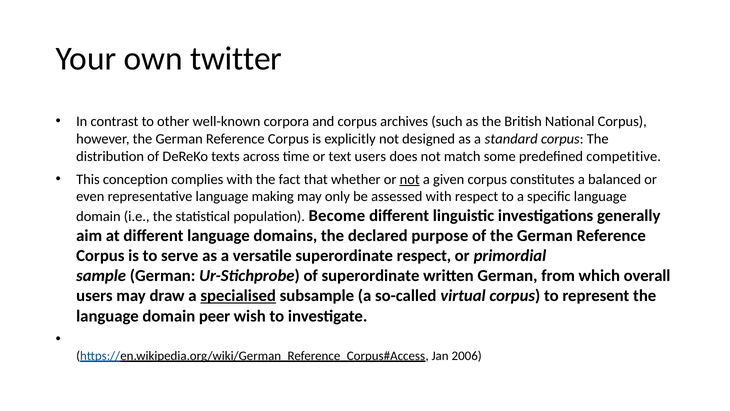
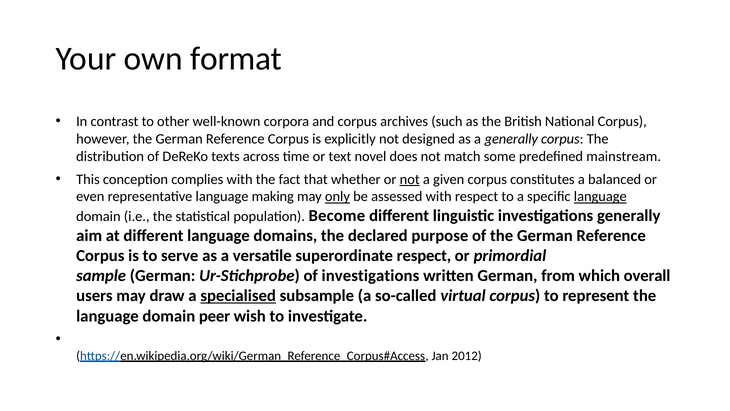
twitter: twitter -> format
a standard: standard -> generally
text users: users -> novel
competitive: competitive -> mainstream
only underline: none -> present
language at (600, 197) underline: none -> present
of superordinate: superordinate -> investigations
2006: 2006 -> 2012
